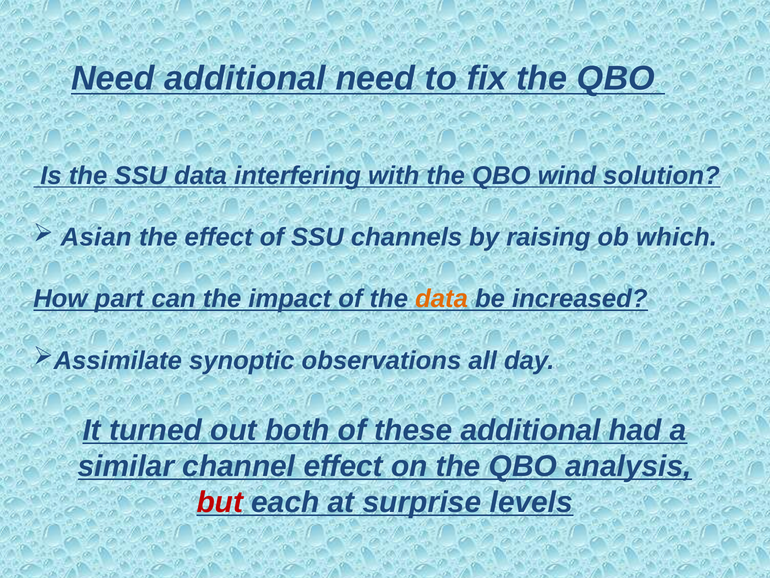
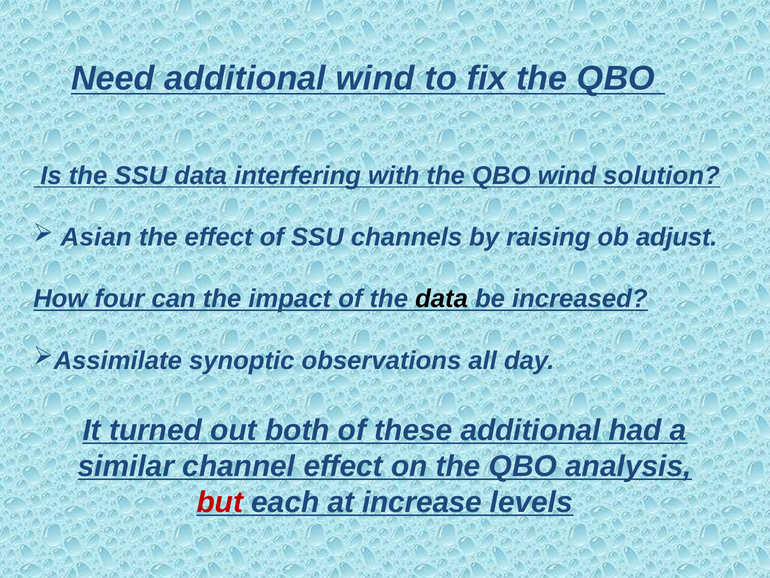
additional need: need -> wind
which: which -> adjust
part: part -> four
data at (442, 299) colour: orange -> black
surprise: surprise -> increase
